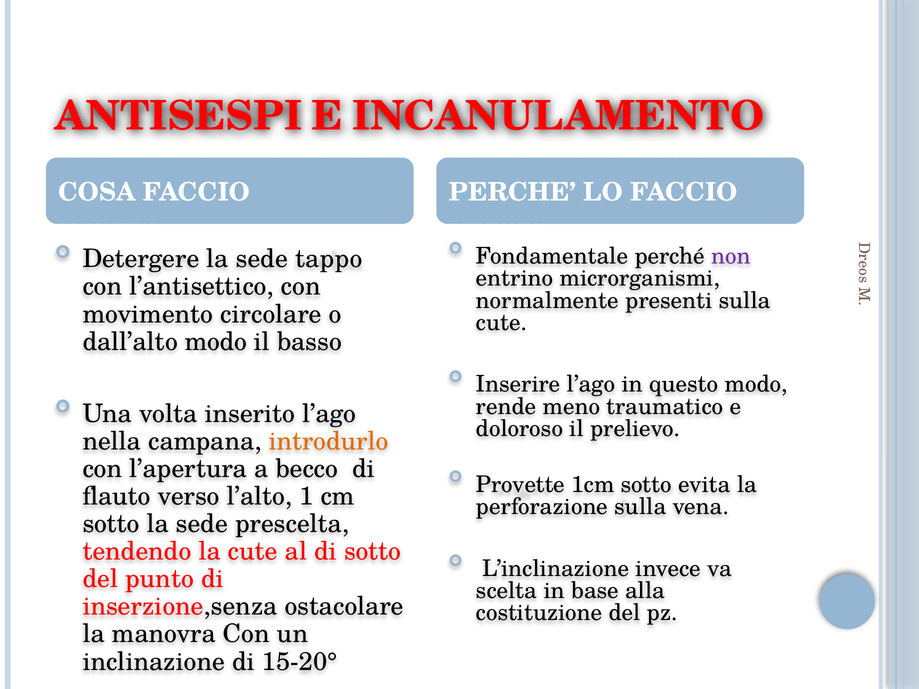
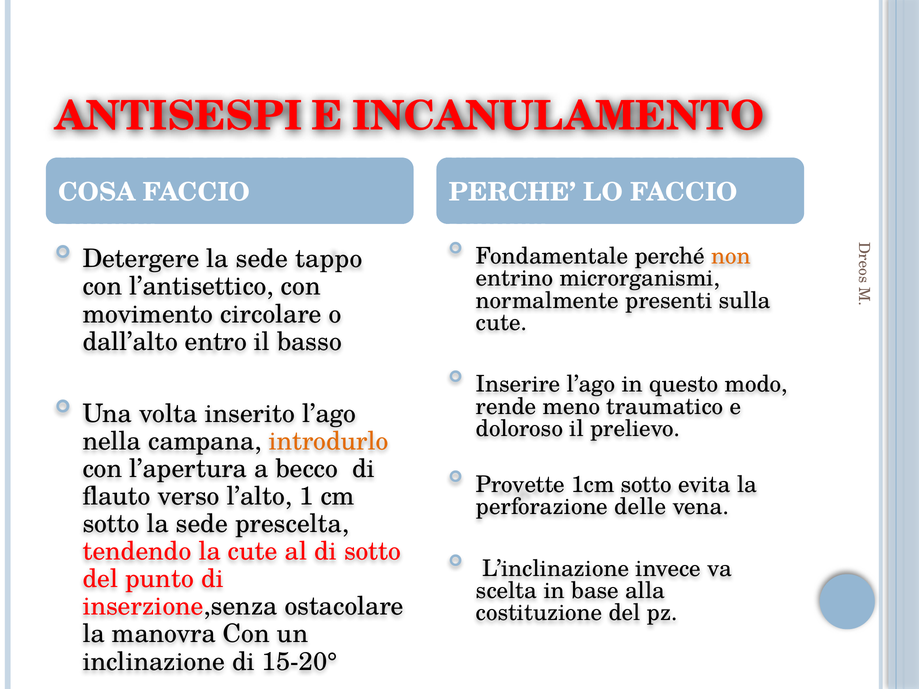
non colour: purple -> orange
dall’alto modo: modo -> entro
perforazione sulla: sulla -> delle
